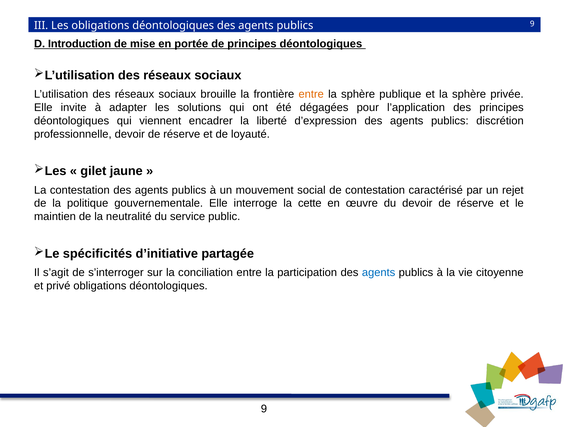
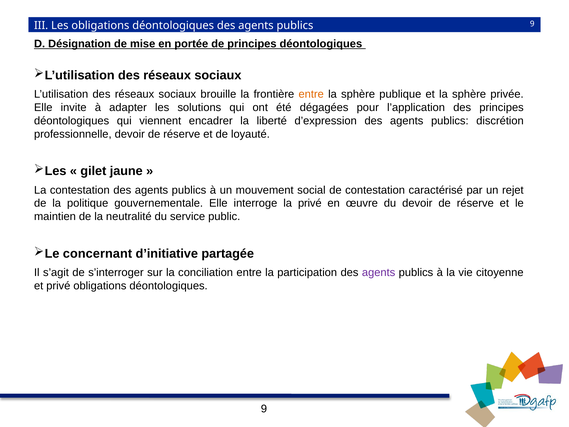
Introduction: Introduction -> Désignation
la cette: cette -> privé
spécificités: spécificités -> concernant
agents at (379, 272) colour: blue -> purple
